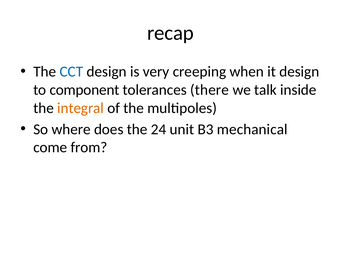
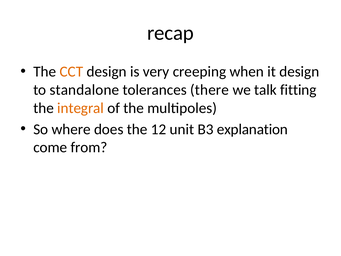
CCT colour: blue -> orange
component: component -> standalone
inside: inside -> fitting
24: 24 -> 12
mechanical: mechanical -> explanation
